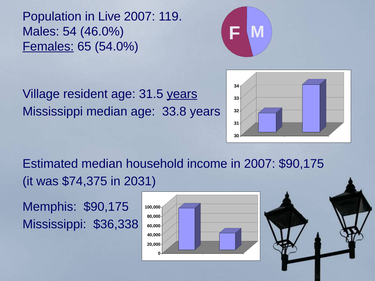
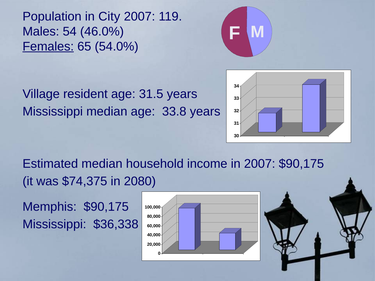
Live: Live -> City
years at (182, 94) underline: present -> none
2031: 2031 -> 2080
